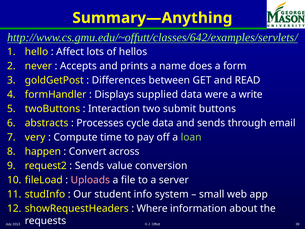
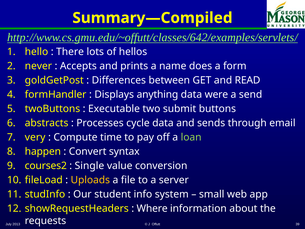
Summary—Anything: Summary—Anything -> Summary—Compiled
Affect: Affect -> There
supplied: supplied -> anything
write: write -> send
Interaction: Interaction -> Executable
across: across -> syntax
request2: request2 -> courses2
Sends at (89, 166): Sends -> Single
Uploads colour: pink -> yellow
